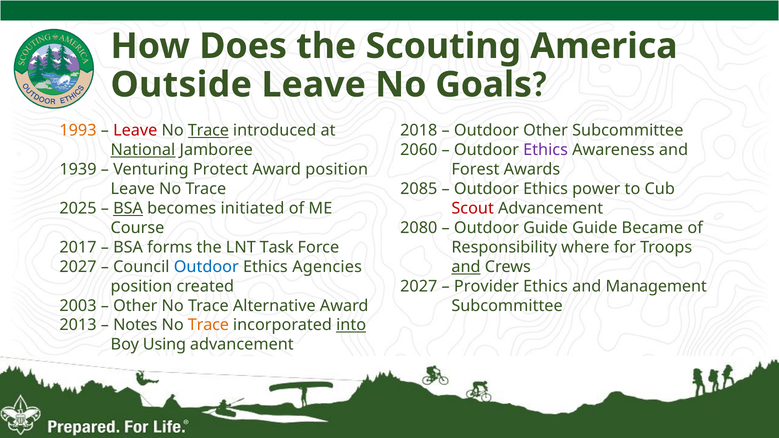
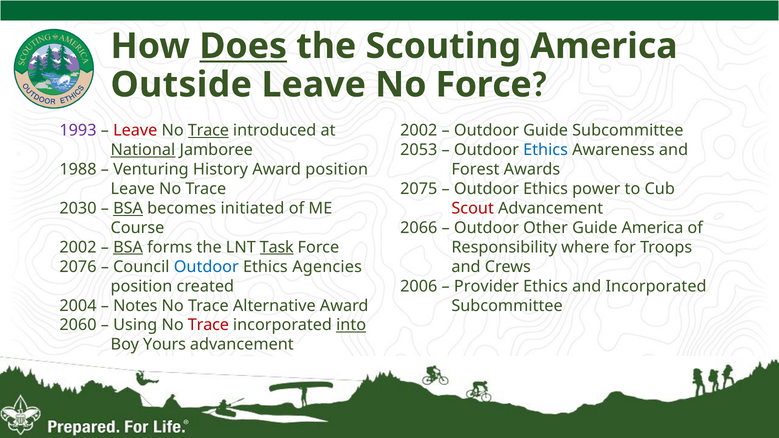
Does underline: none -> present
No Goals: Goals -> Force
1993 colour: orange -> purple
2018 at (419, 130): 2018 -> 2002
Outdoor Other: Other -> Guide
2060: 2060 -> 2053
Ethics at (546, 150) colour: purple -> blue
1939: 1939 -> 1988
Protect: Protect -> History
2085: 2085 -> 2075
2025: 2025 -> 2030
2080: 2080 -> 2066
Outdoor Guide: Guide -> Other
Guide Became: Became -> America
2017 at (78, 247): 2017 -> 2002
BSA at (128, 247) underline: none -> present
Task underline: none -> present
2027 at (78, 267): 2027 -> 2076
and at (466, 267) underline: present -> none
2027 at (419, 287): 2027 -> 2006
and Management: Management -> Incorporated
2003: 2003 -> 2004
Other at (135, 306): Other -> Notes
2013: 2013 -> 2060
Notes: Notes -> Using
Trace at (208, 325) colour: orange -> red
Using: Using -> Yours
